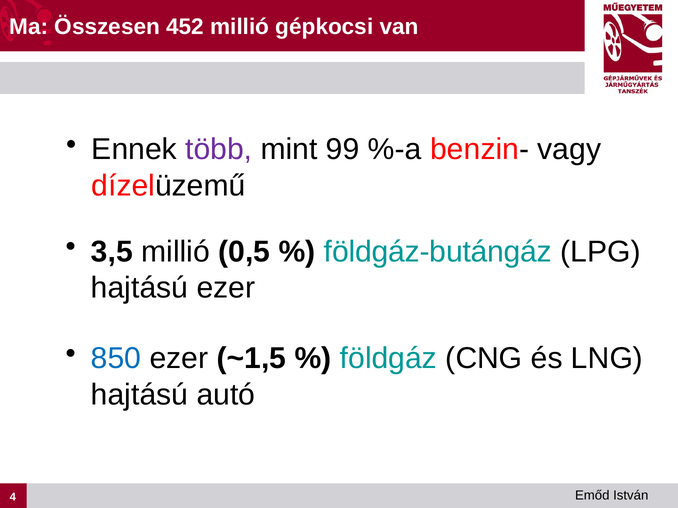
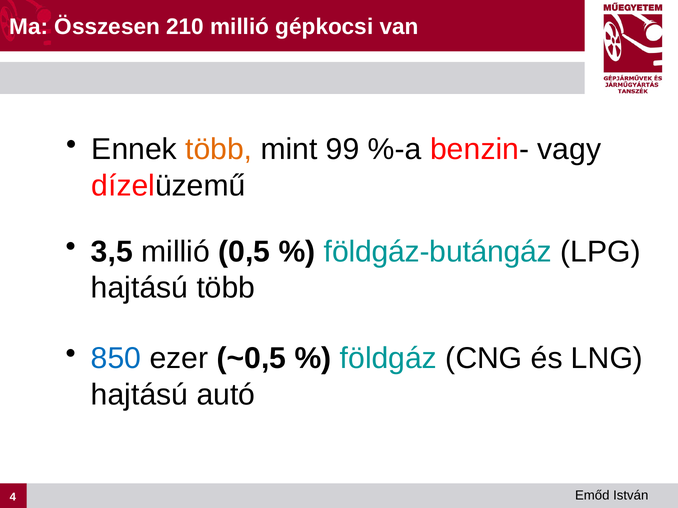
452: 452 -> 210
több at (219, 150) colour: purple -> orange
hajtású ezer: ezer -> több
~1,5: ~1,5 -> ~0,5
